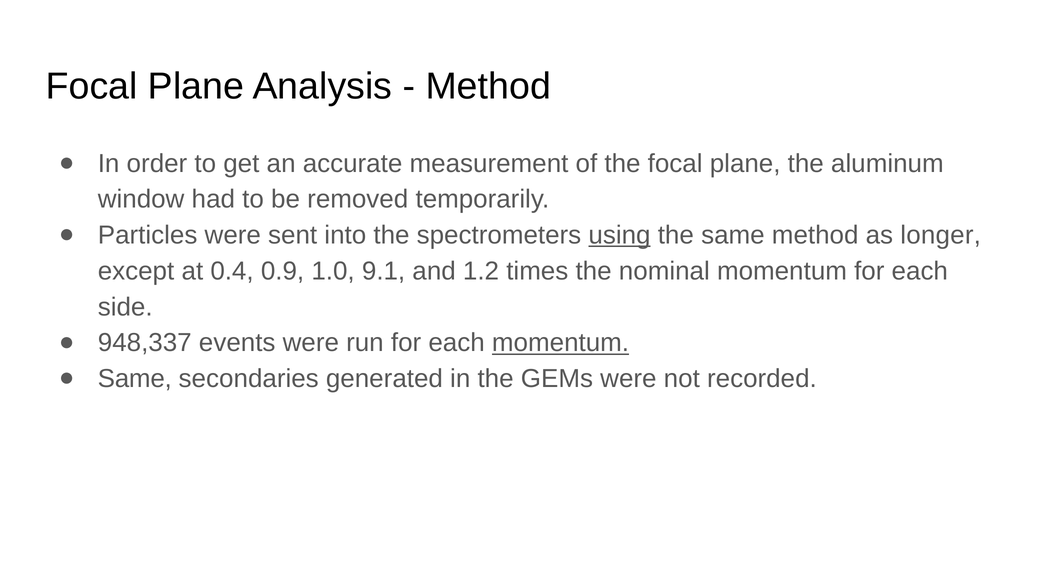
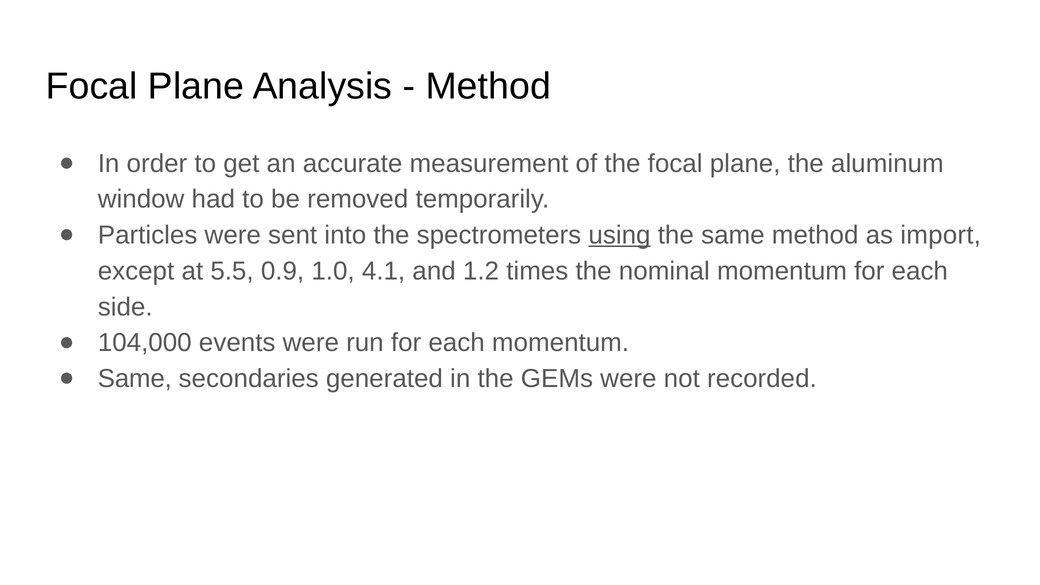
longer: longer -> import
0.4: 0.4 -> 5.5
9.1: 9.1 -> 4.1
948,337: 948,337 -> 104,000
momentum at (561, 343) underline: present -> none
